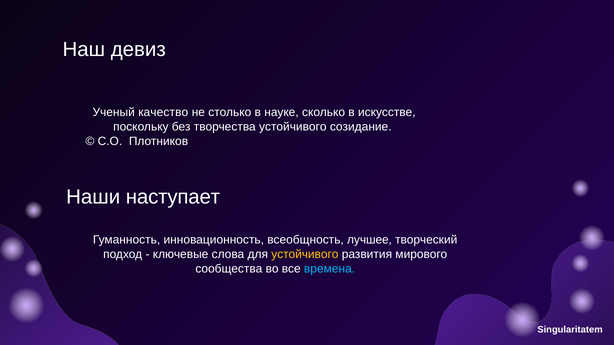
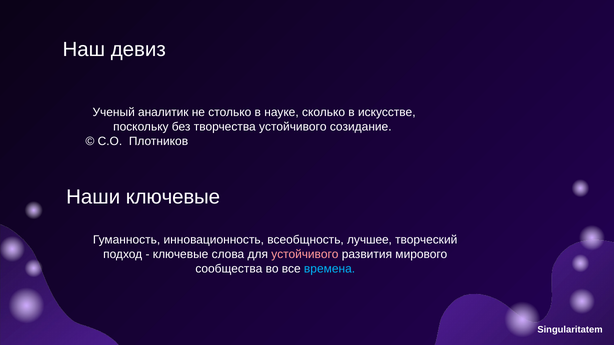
качество: качество -> аналитик
Наши наступает: наступает -> ключевые
устойчивого at (305, 255) colour: yellow -> pink
